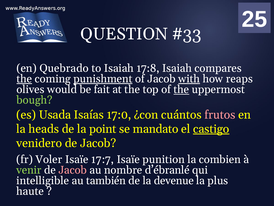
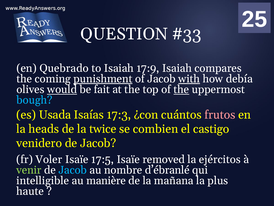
17:8: 17:8 -> 17:9
the at (24, 79) underline: present -> none
reaps: reaps -> debía
would underline: none -> present
bough colour: light green -> light blue
17:0: 17:0 -> 17:3
point: point -> twice
mandato: mandato -> combien
castigo underline: present -> none
17:7: 17:7 -> 17:5
punition: punition -> removed
combien: combien -> ejércitos
Jacob at (73, 170) colour: pink -> light blue
también: también -> manière
devenue: devenue -> mañana
